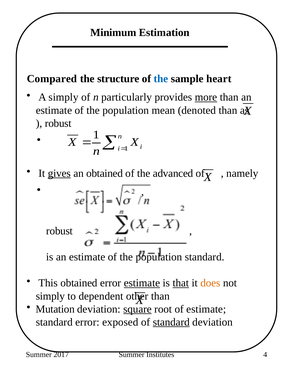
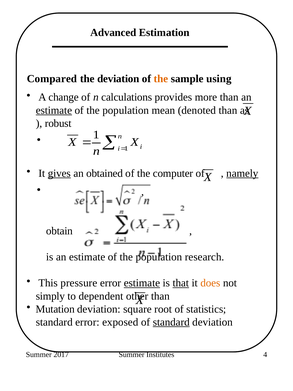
Minimum: Minimum -> Advanced
the structure: structure -> deviation
the at (161, 79) colour: blue -> orange
heart: heart -> using
A simply: simply -> change
particularly: particularly -> calculations
more underline: present -> none
estimate at (54, 110) underline: none -> present
advanced: advanced -> computer
namely underline: none -> present
robust at (59, 231): robust -> obtain
standard at (205, 257): standard -> research
This obtained: obtained -> pressure
square underline: present -> none
of estimate: estimate -> statistics
